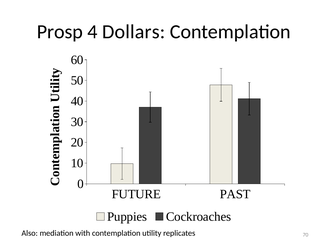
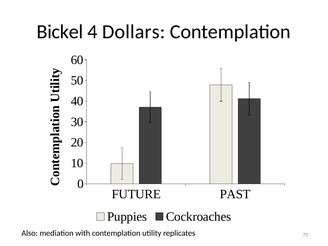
Prosp: Prosp -> Bickel
